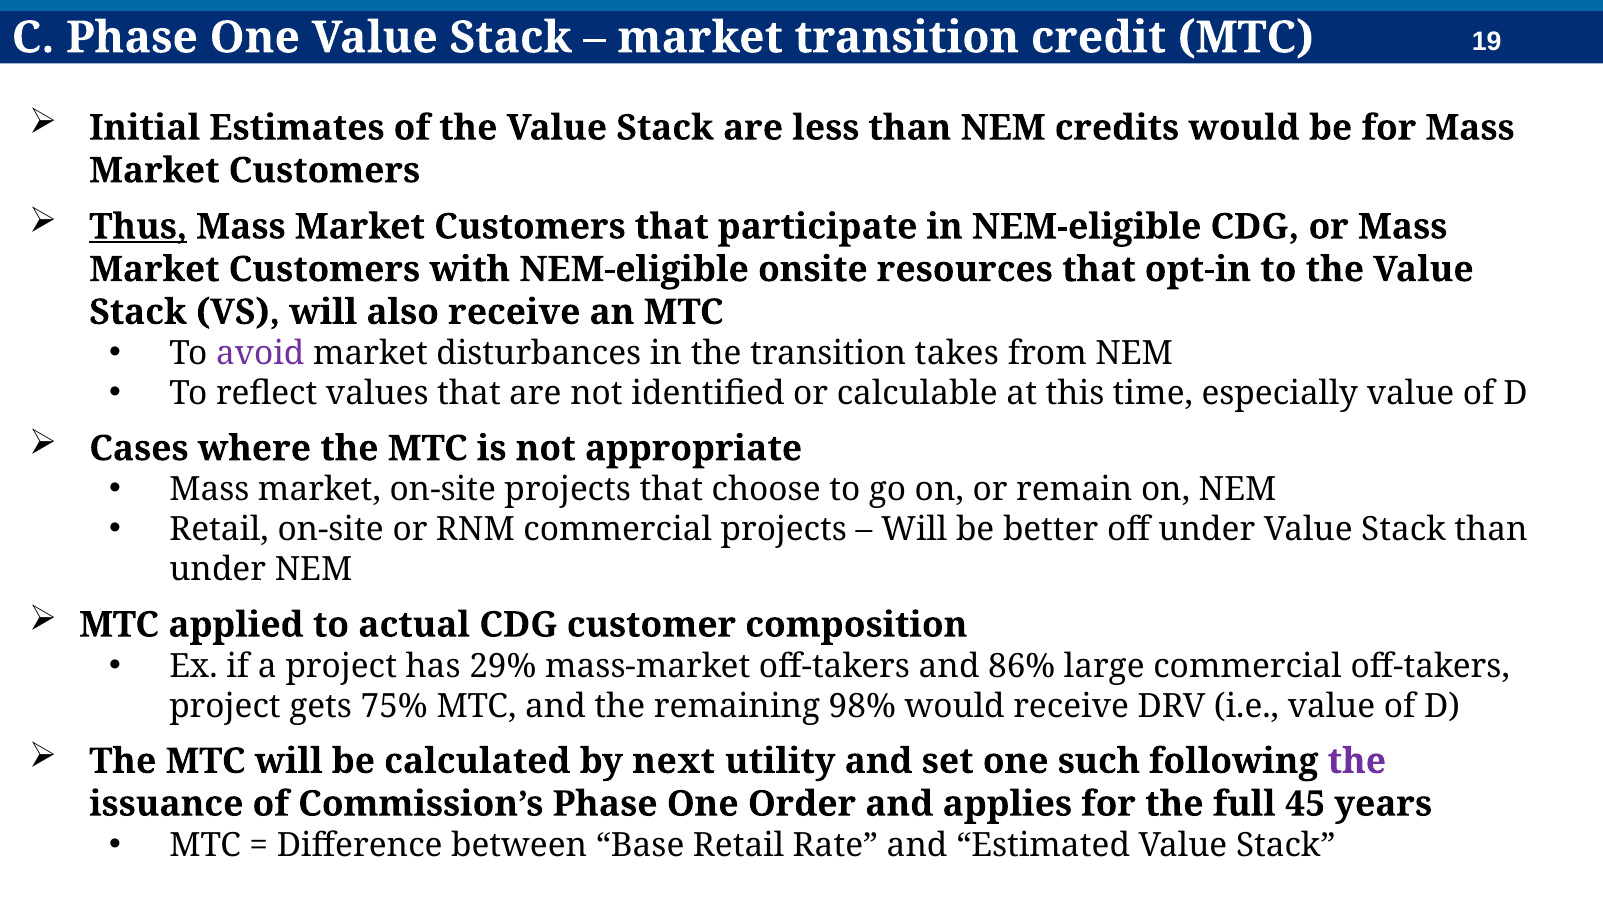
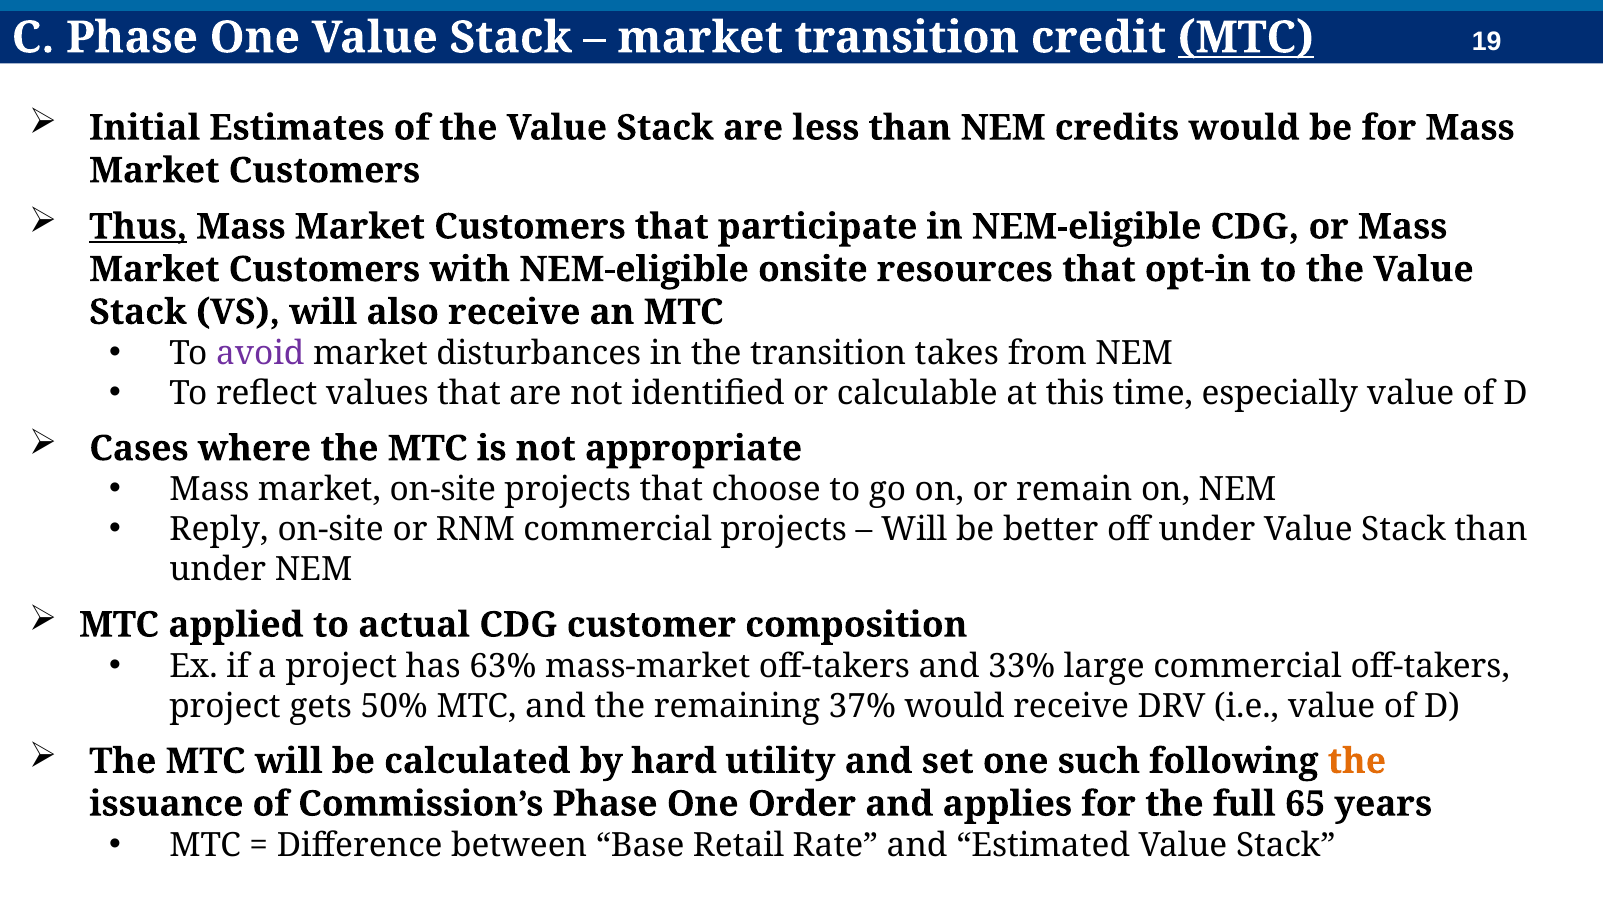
MTC at (1246, 38) underline: none -> present
Retail at (219, 530): Retail -> Reply
29%: 29% -> 63%
86%: 86% -> 33%
75%: 75% -> 50%
98%: 98% -> 37%
next: next -> hard
the at (1357, 761) colour: purple -> orange
45: 45 -> 65
